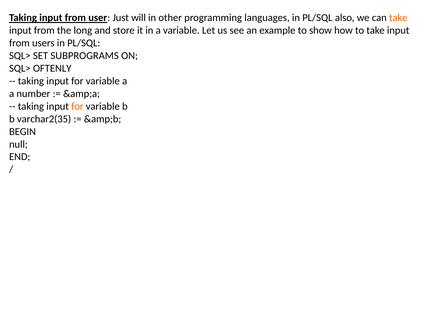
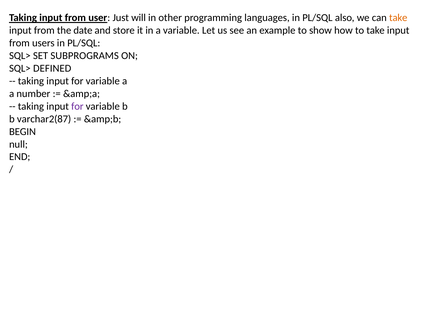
long: long -> date
OFTENLY: OFTENLY -> DEFINED
for at (77, 106) colour: orange -> purple
varchar2(35: varchar2(35 -> varchar2(87
